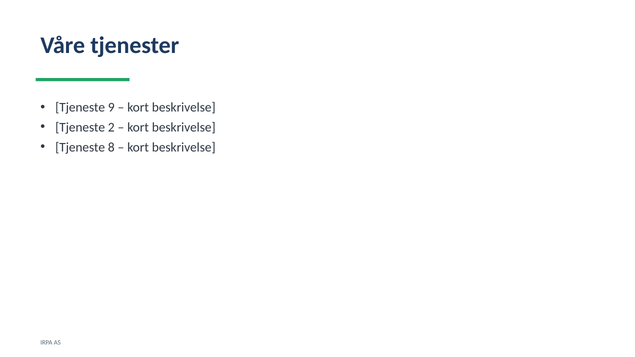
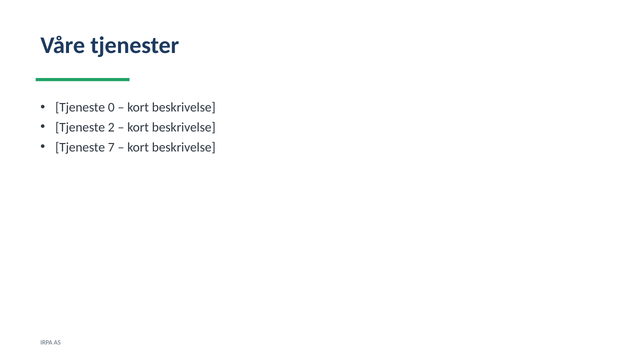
9: 9 -> 0
8: 8 -> 7
